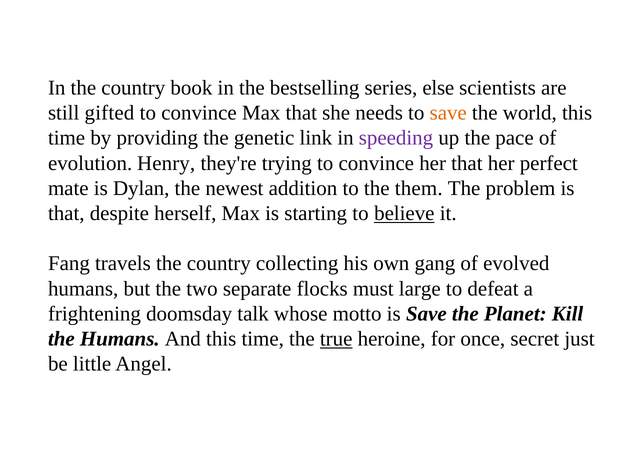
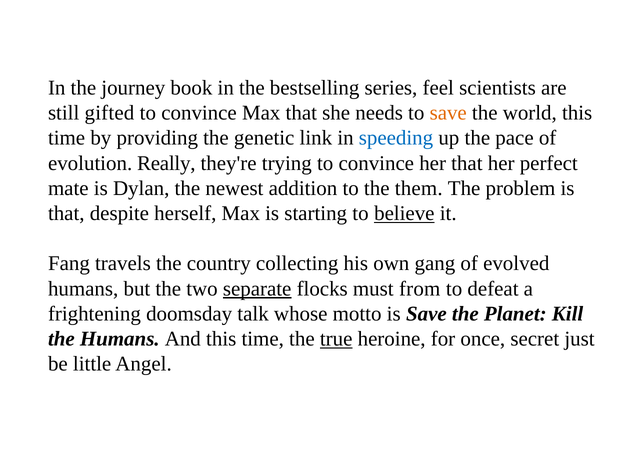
In the country: country -> journey
else: else -> feel
speeding colour: purple -> blue
Henry: Henry -> Really
separate underline: none -> present
large: large -> from
